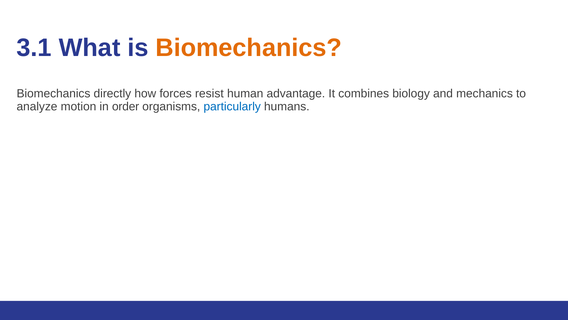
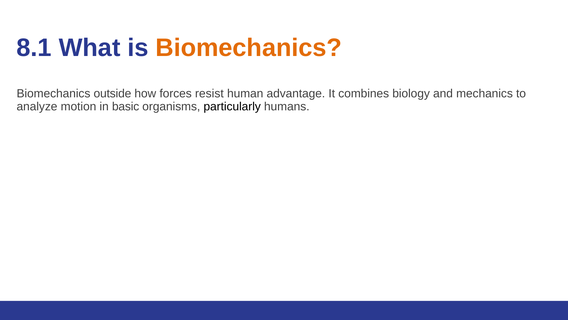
3.1: 3.1 -> 8.1
directly: directly -> outside
order: order -> basic
particularly colour: blue -> black
